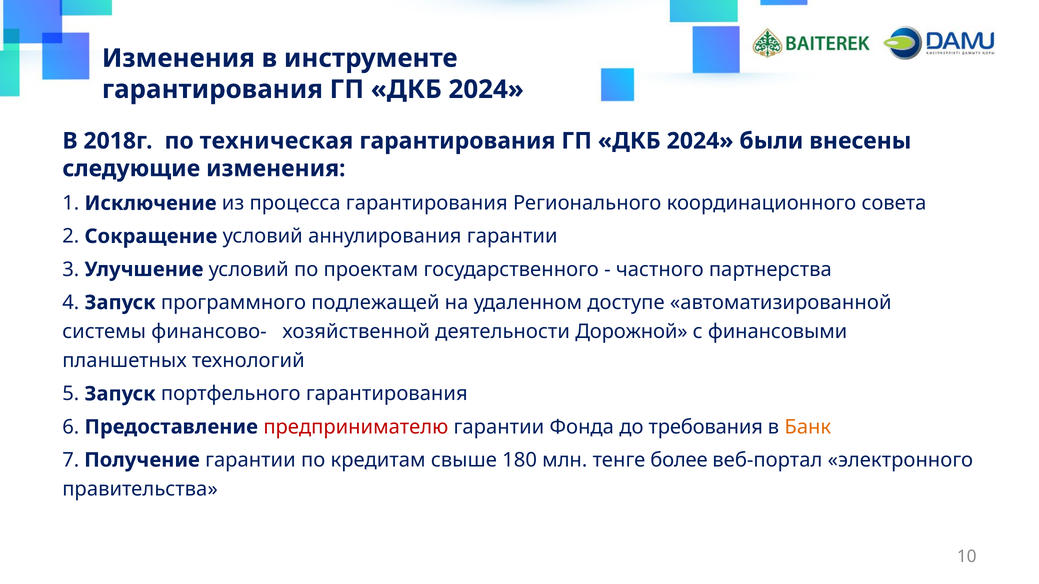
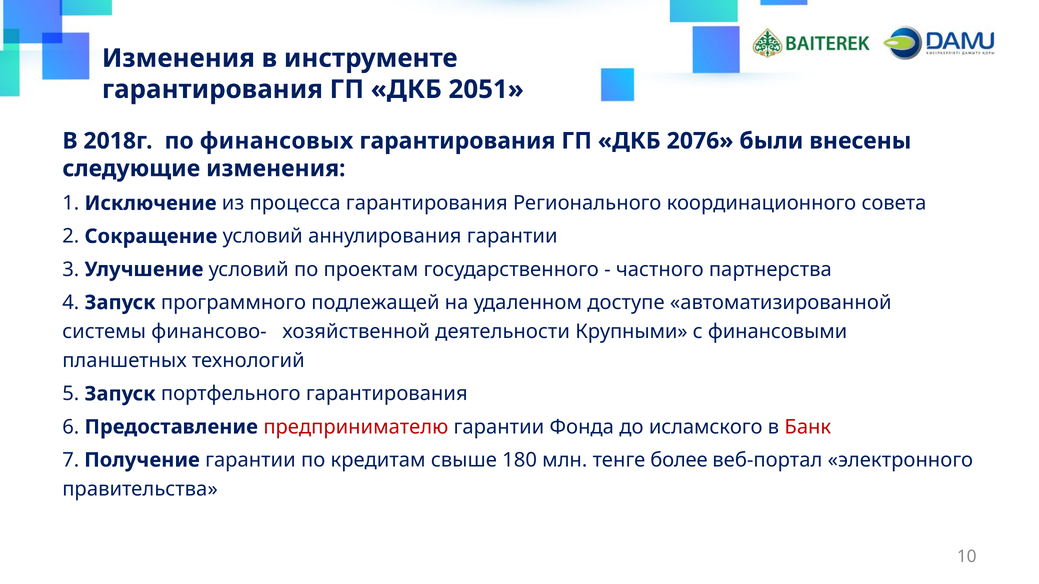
2024 at (486, 89): 2024 -> 2051
техническая: техническая -> финансовых
2024 at (700, 141): 2024 -> 2076
Дорожной: Дорожной -> Крупными
требования: требования -> исламского
Банк colour: orange -> red
